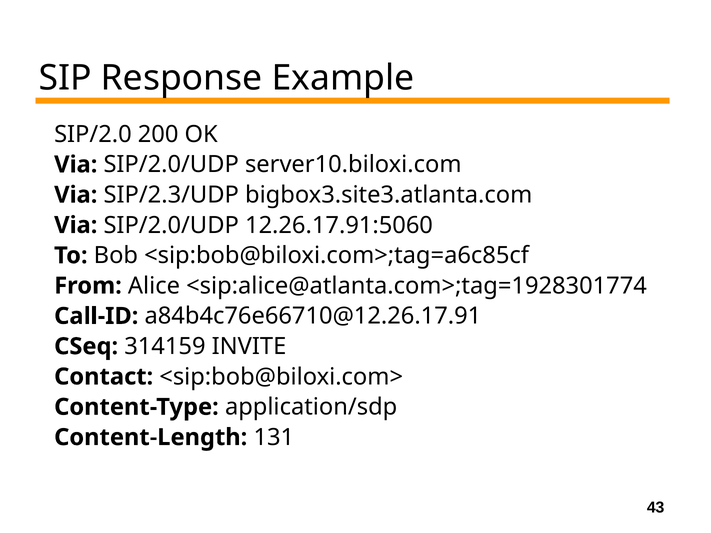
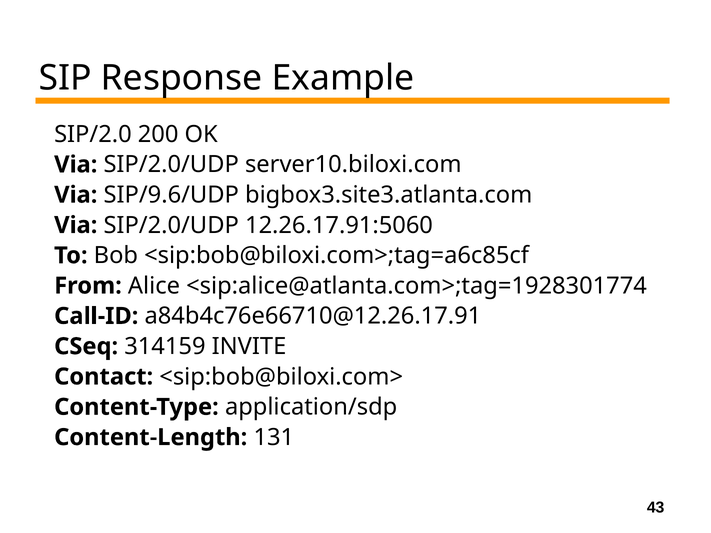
SIP/2.3/UDP: SIP/2.3/UDP -> SIP/9.6/UDP
